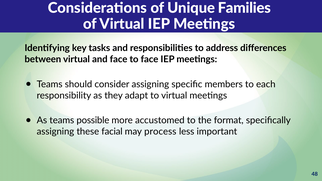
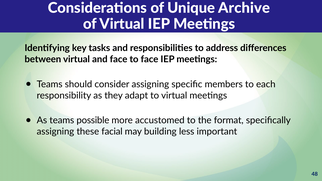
Families: Families -> Archive
process: process -> building
